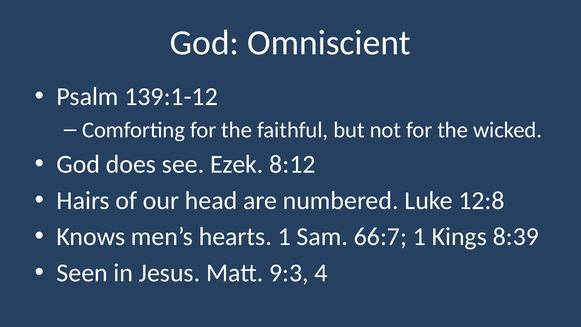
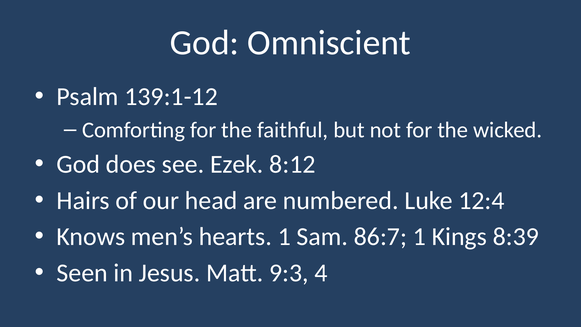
12:8: 12:8 -> 12:4
66:7: 66:7 -> 86:7
